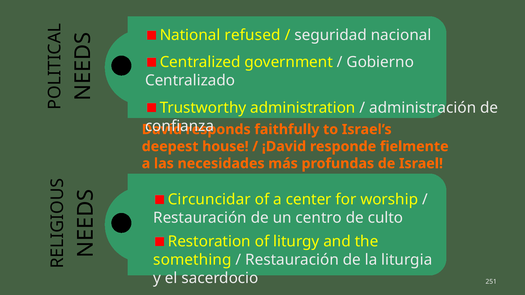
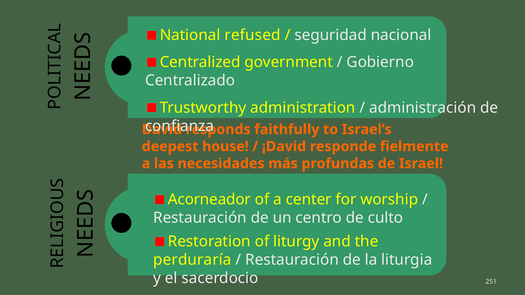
Circuncidar: Circuncidar -> Acorneador
something: something -> perduraría
